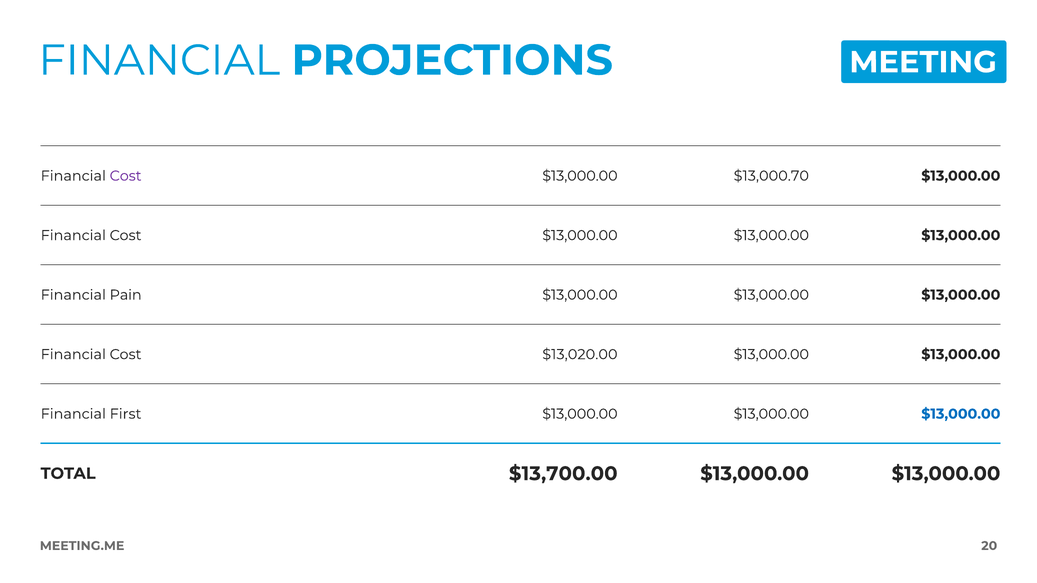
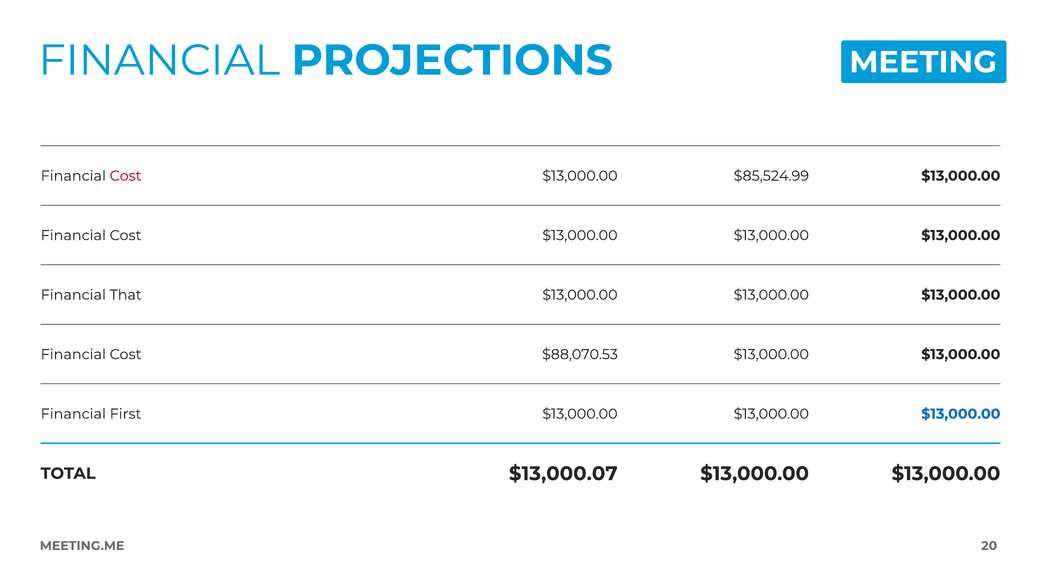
Cost at (126, 176) colour: purple -> red
$13,000.70: $13,000.70 -> $85,524.99
Pain: Pain -> That
$13,020.00: $13,020.00 -> $88,070.53
$13,700.00: $13,700.00 -> $13,000.07
